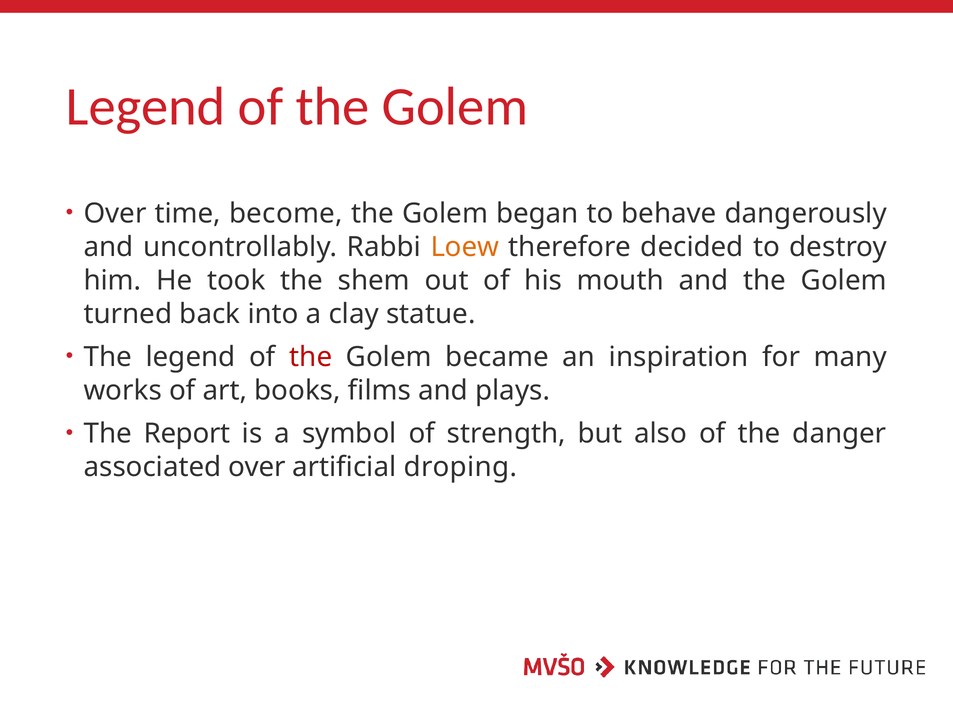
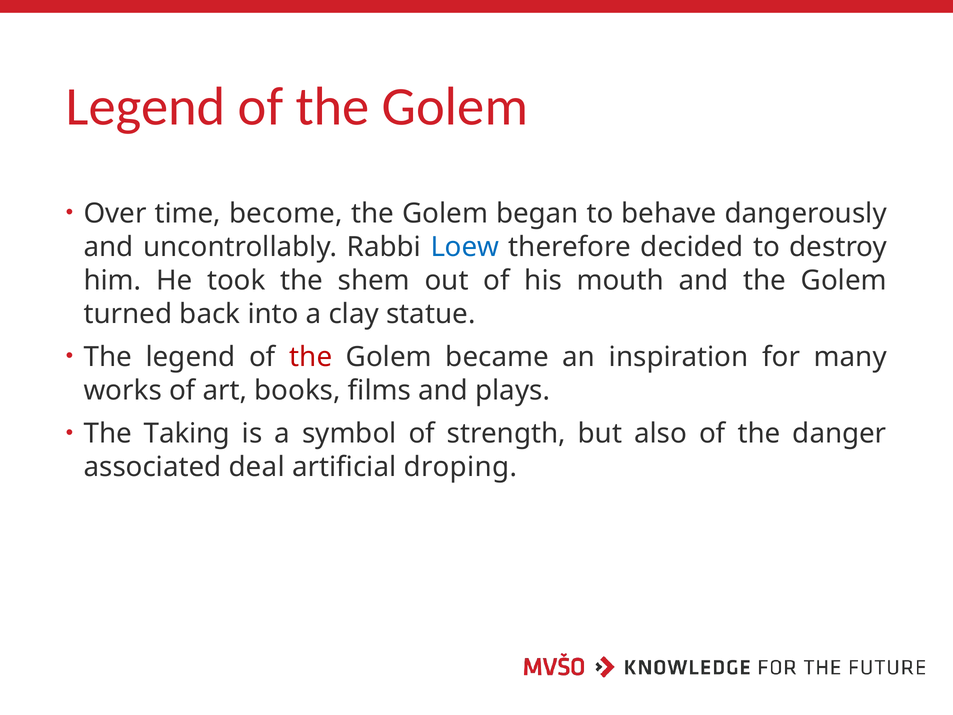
Loew colour: orange -> blue
Report: Report -> Taking
associated over: over -> deal
